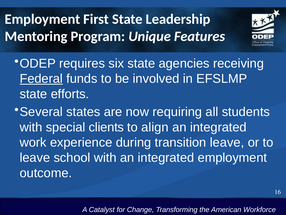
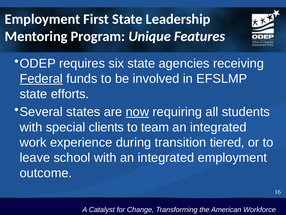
now underline: none -> present
align: align -> team
transition leave: leave -> tiered
